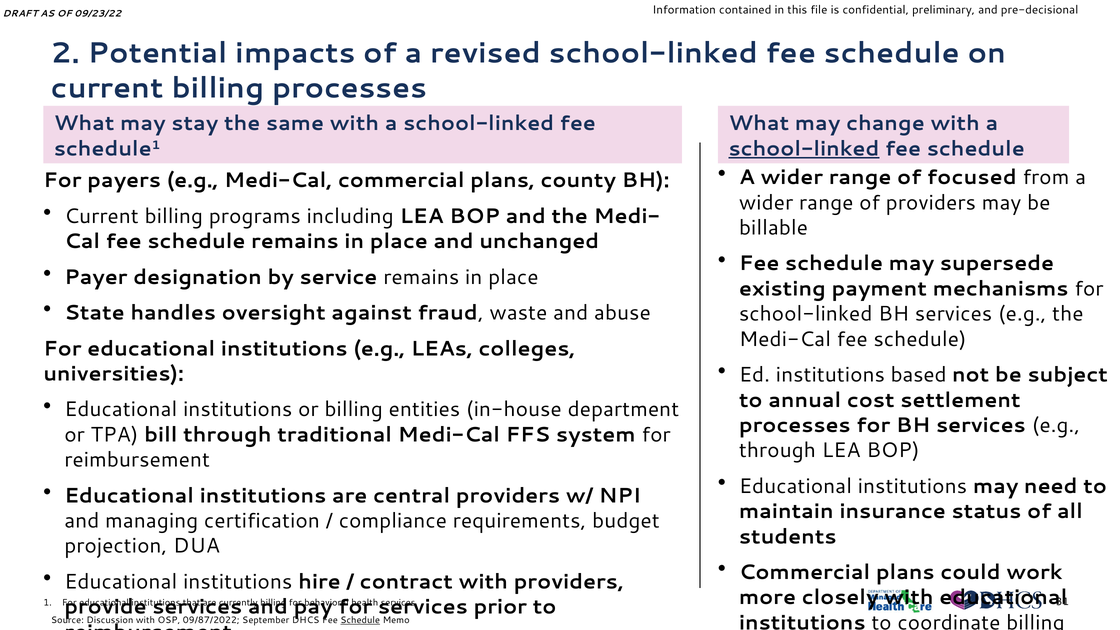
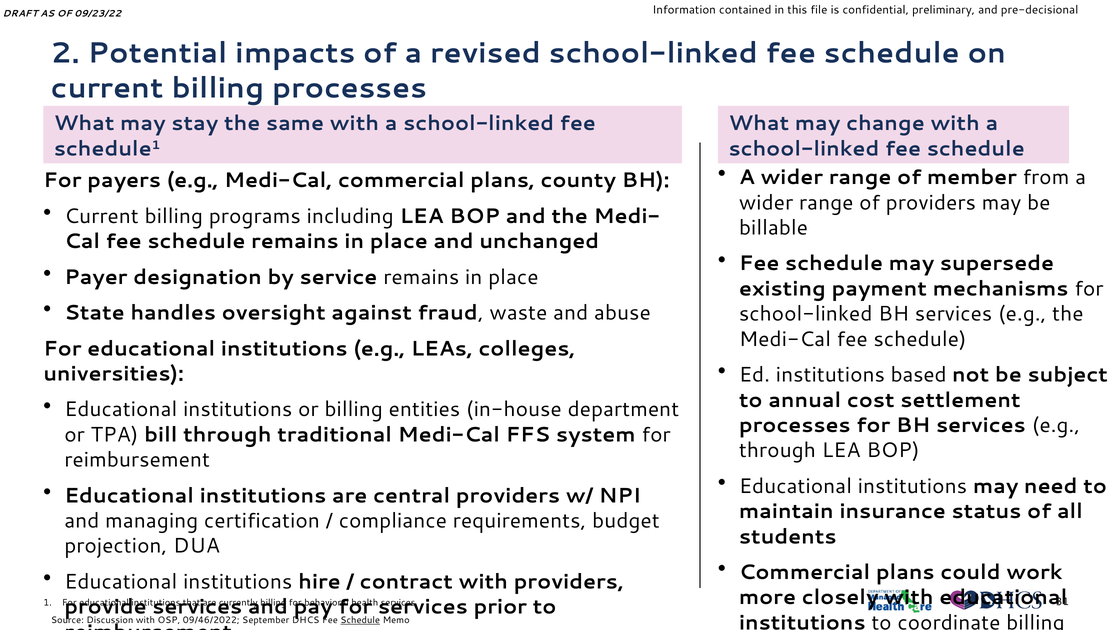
school-linked at (804, 149) underline: present -> none
focused: focused -> member
09/87/2022: 09/87/2022 -> 09/46/2022
